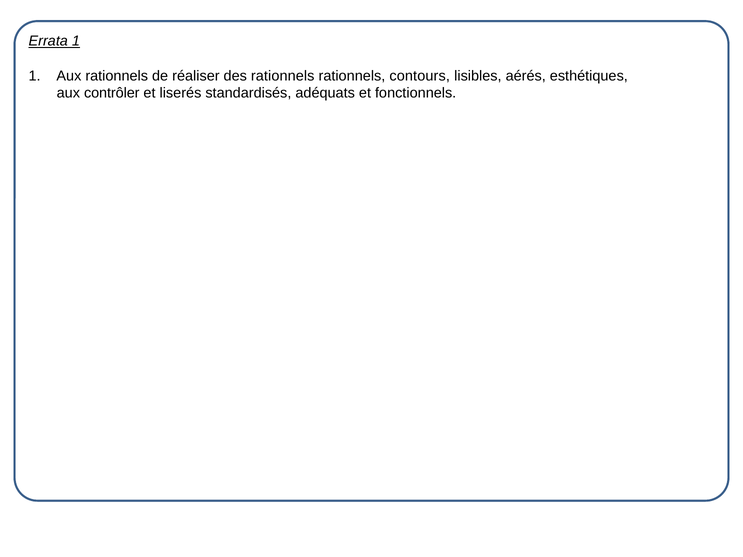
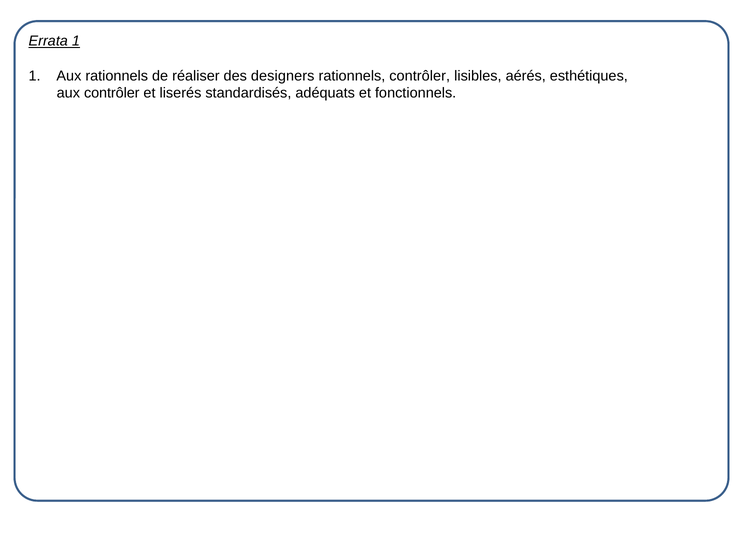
des rationnels: rationnels -> designers
rationnels contours: contours -> contrôler
